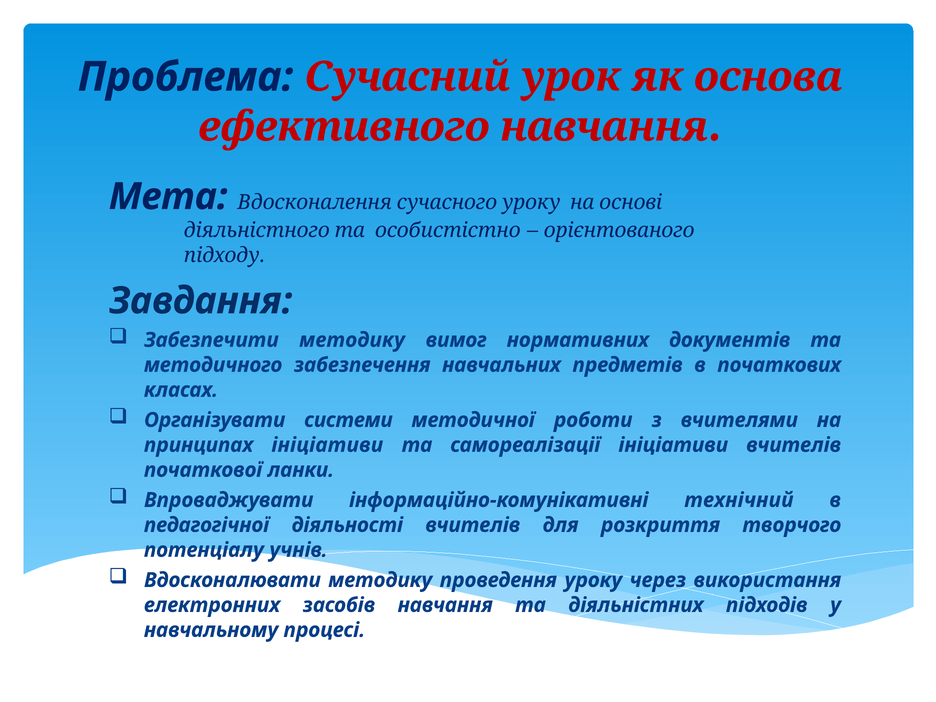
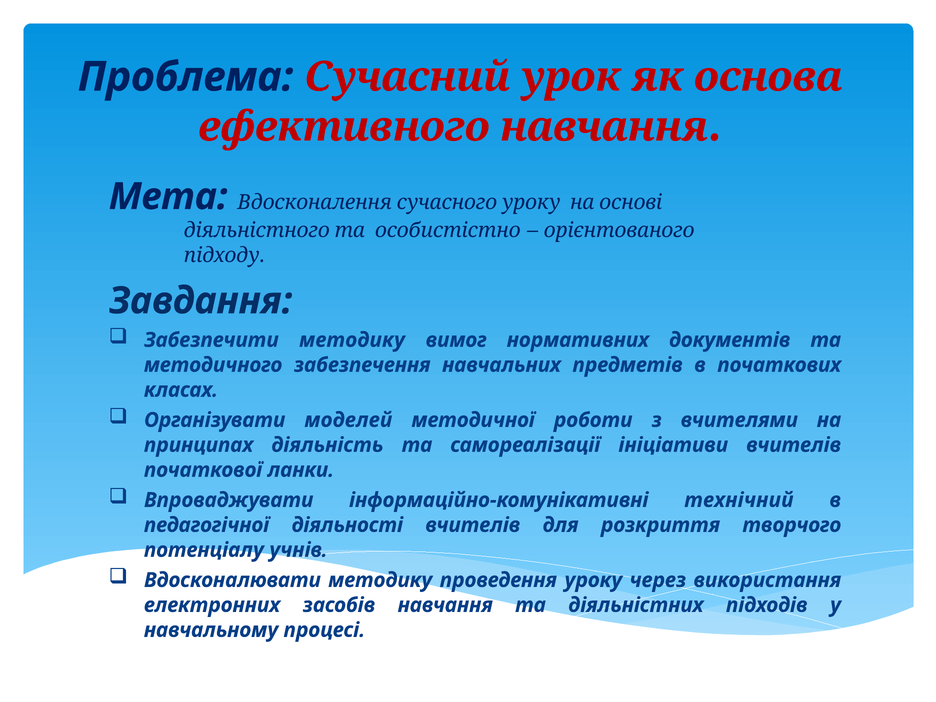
системи: системи -> моделей
принципах ініціативи: ініціативи -> діяльність
